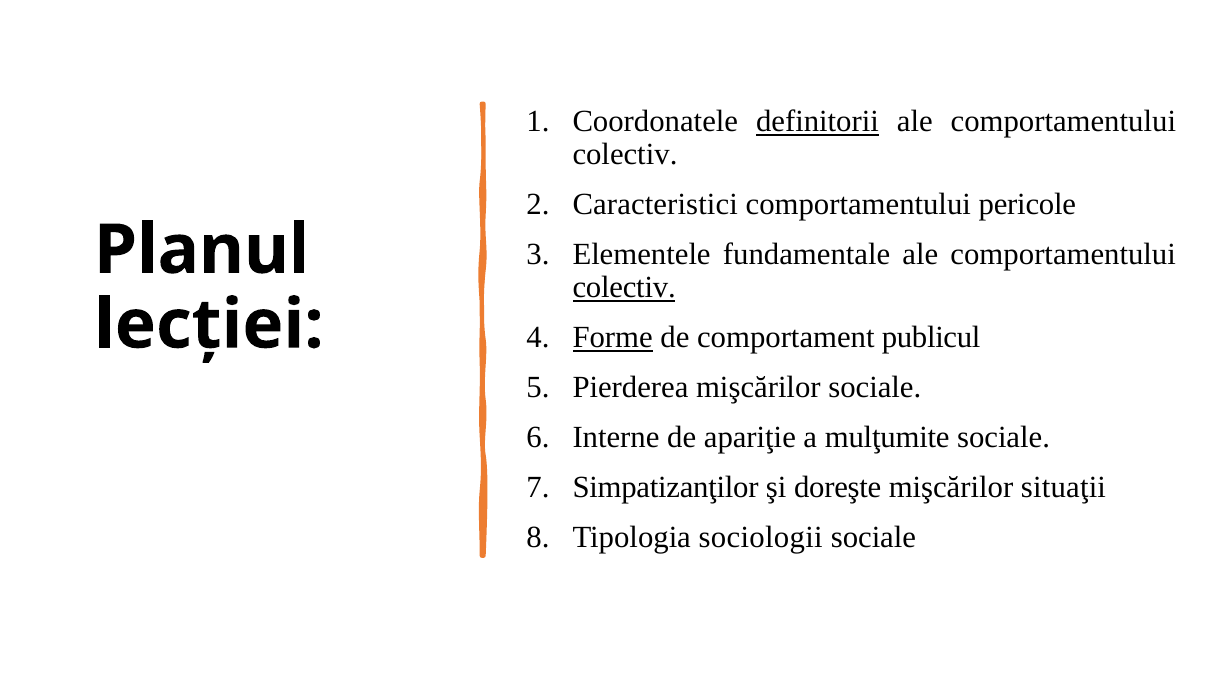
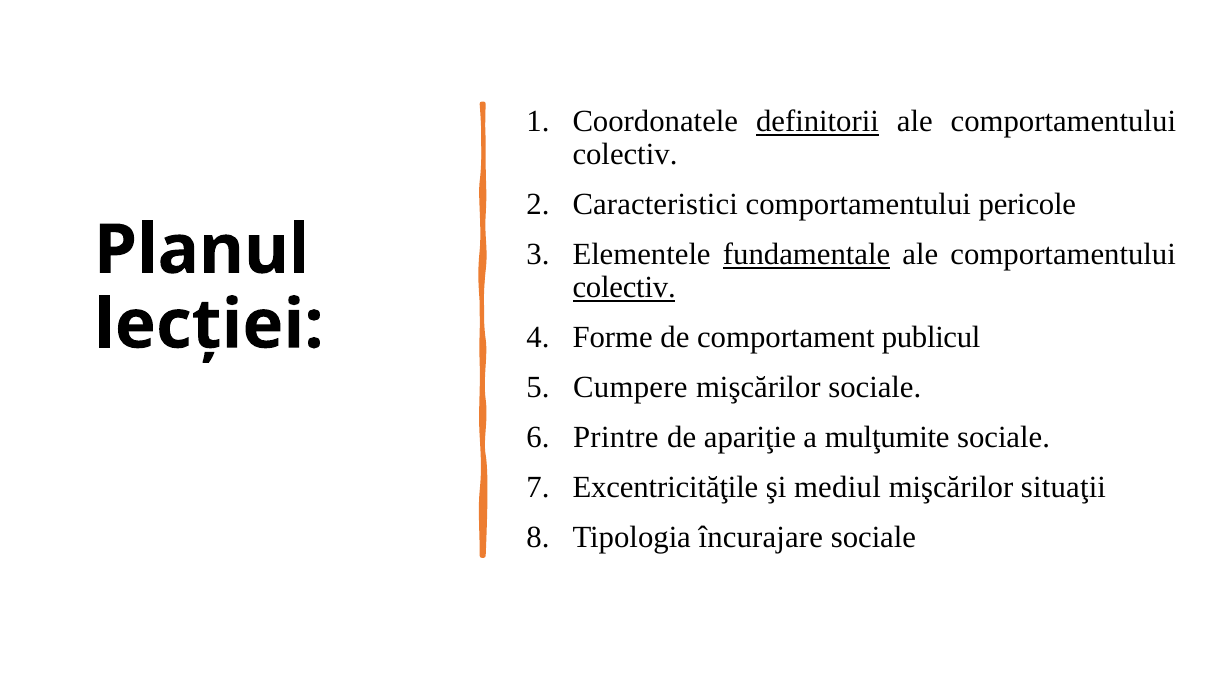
fundamentale underline: none -> present
Forme underline: present -> none
Pierderea: Pierderea -> Cumpere
Interne: Interne -> Printre
Simpatizanţilor: Simpatizanţilor -> Excentricităţile
doreşte: doreşte -> mediul
sociologii: sociologii -> încurajare
